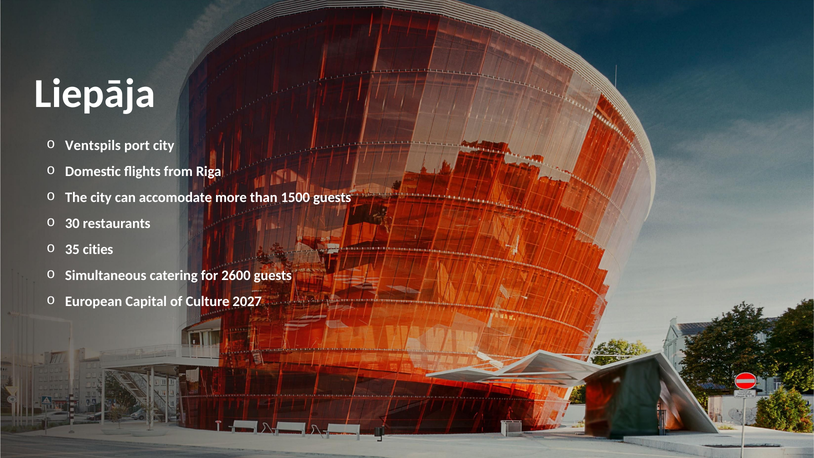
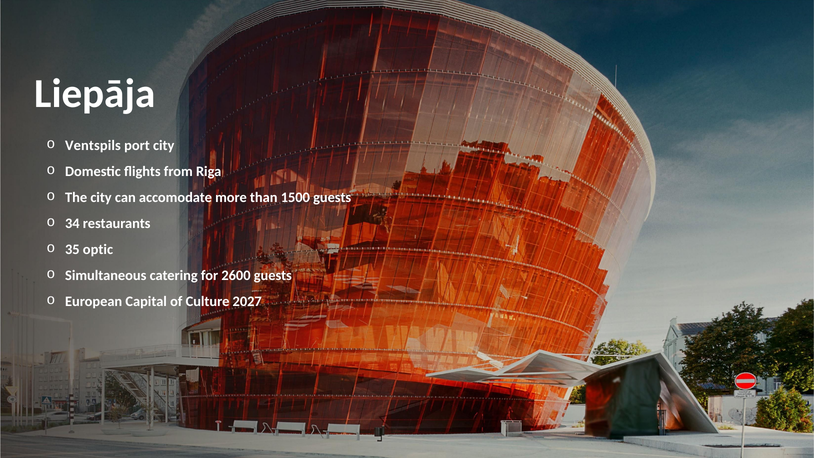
30: 30 -> 34
cities: cities -> optic
